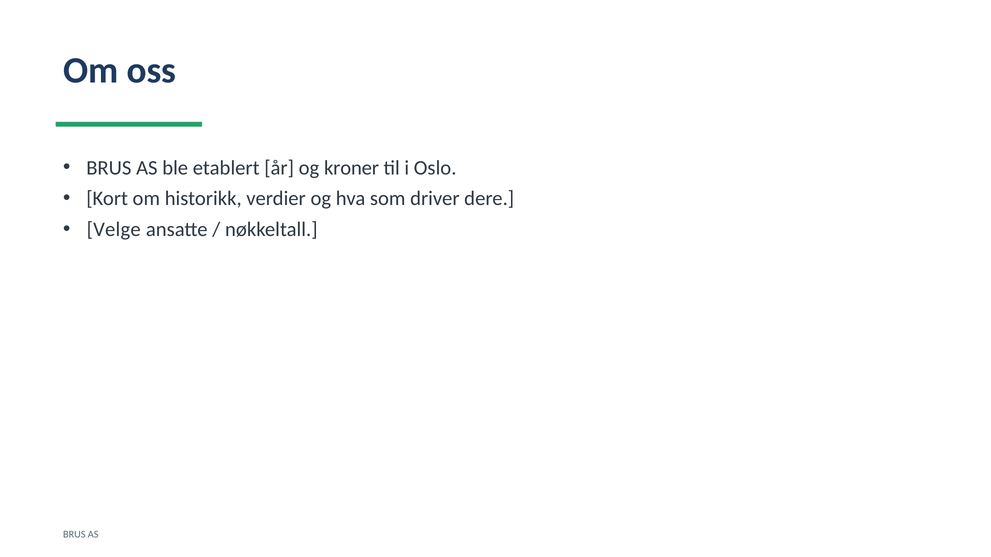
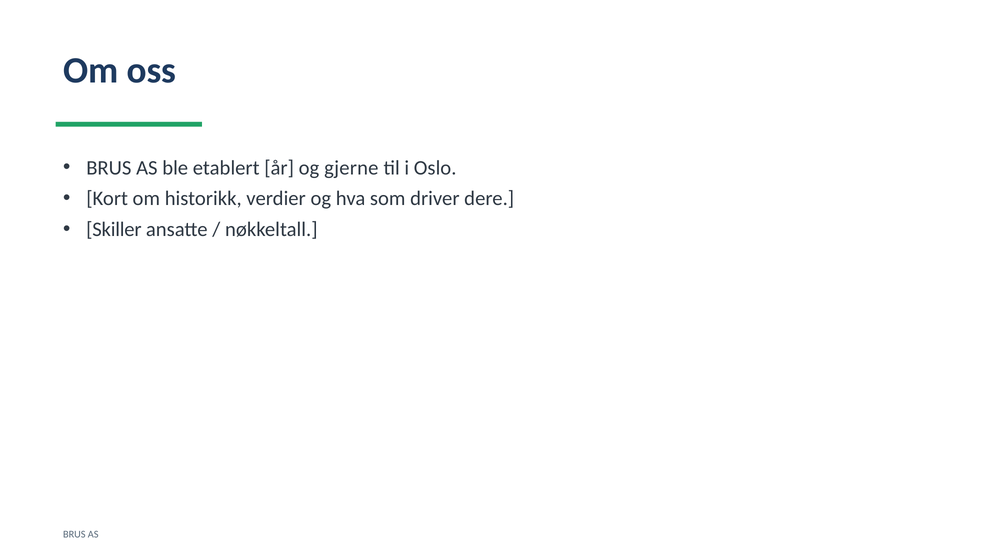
kroner: kroner -> gjerne
Velge: Velge -> Skiller
